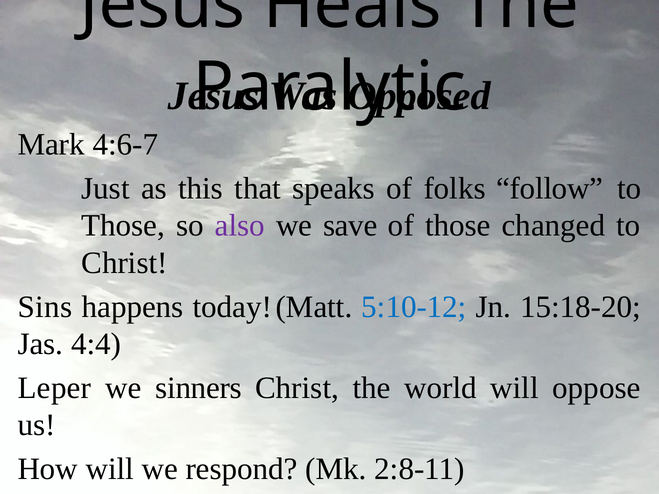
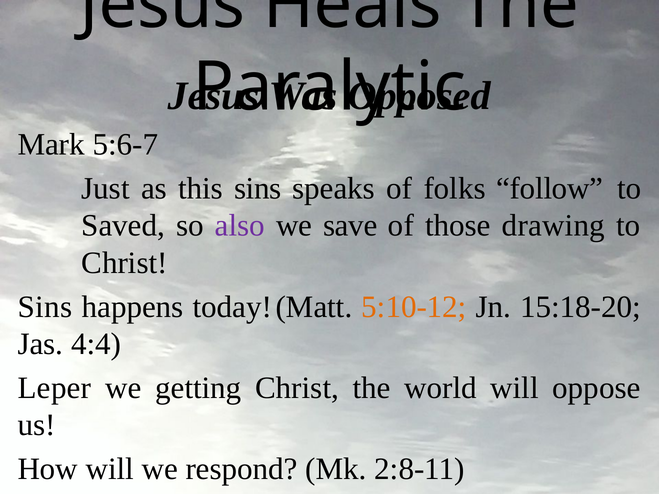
4:6-7: 4:6-7 -> 5:6-7
this that: that -> sins
Those at (123, 226): Those -> Saved
changed: changed -> drawing
5:10-12 colour: blue -> orange
sinners: sinners -> getting
